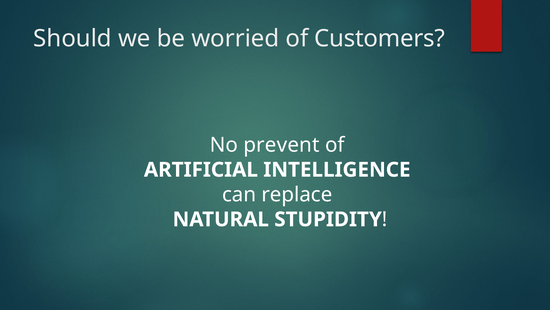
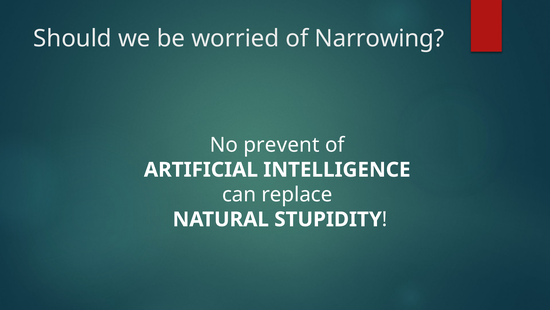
Customers: Customers -> Narrowing
